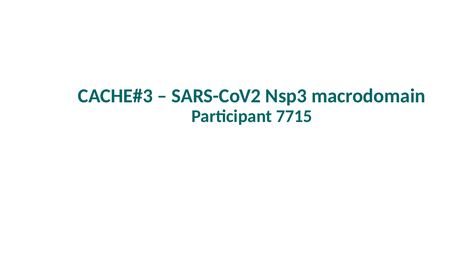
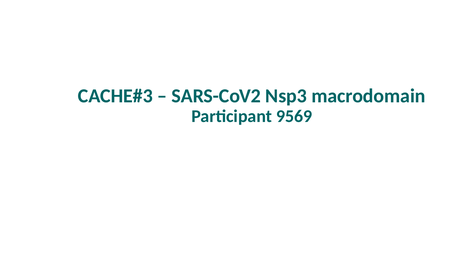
7715: 7715 -> 9569
